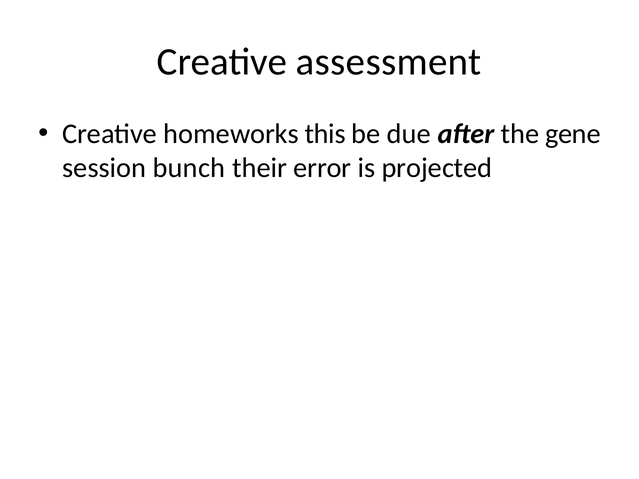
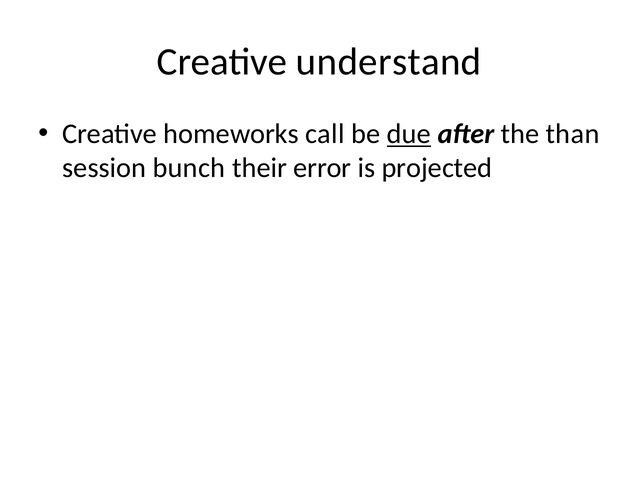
assessment: assessment -> understand
this: this -> call
due underline: none -> present
gene: gene -> than
